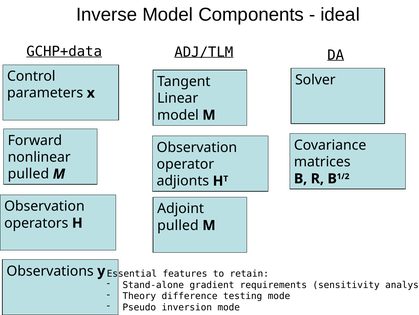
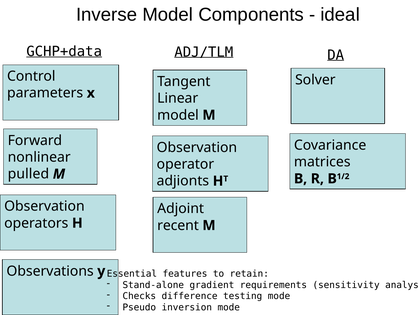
pulled at (178, 225): pulled -> recent
Theory: Theory -> Checks
